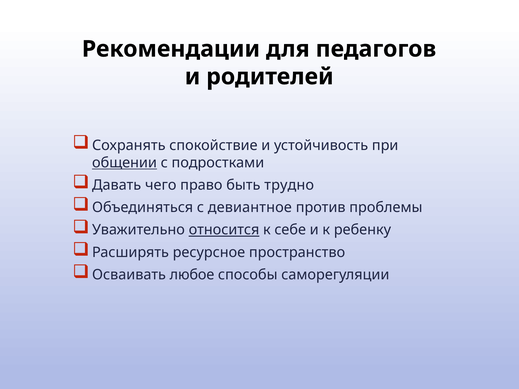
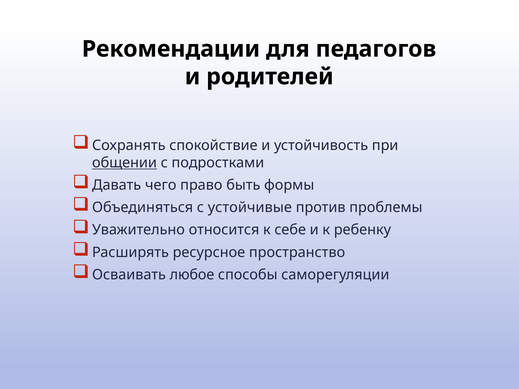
трудно: трудно -> формы
девиантное: девиантное -> устойчивые
относится underline: present -> none
